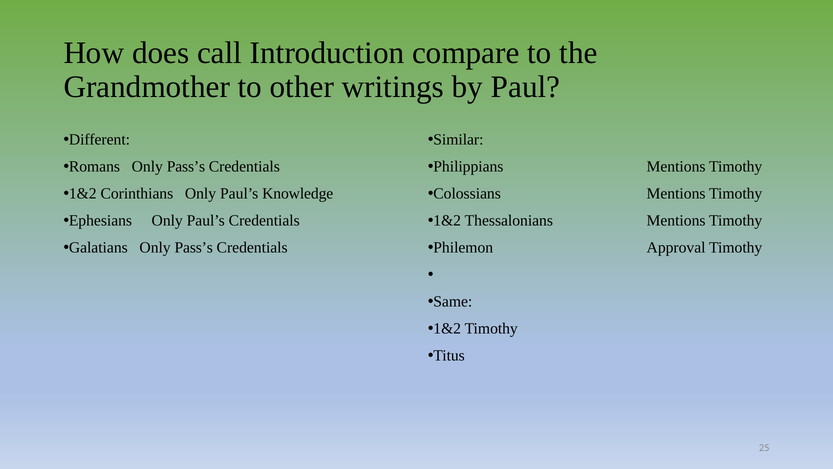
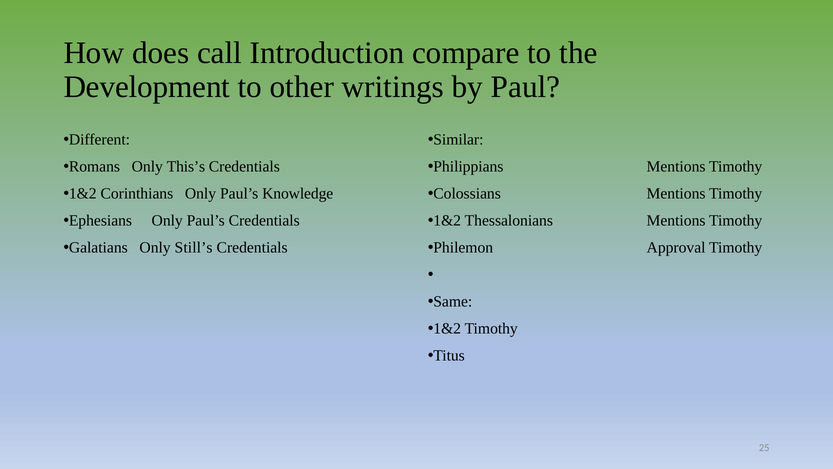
Grandmother: Grandmother -> Development
Romans Only Pass’s: Pass’s -> This’s
Galatians Only Pass’s: Pass’s -> Still’s
